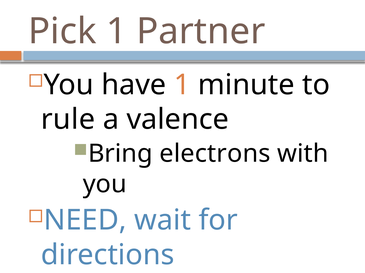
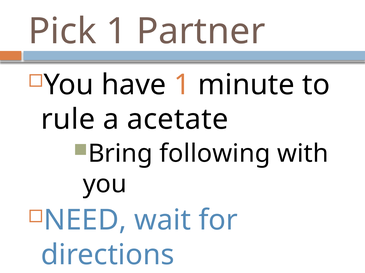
valence: valence -> acetate
electrons: electrons -> following
